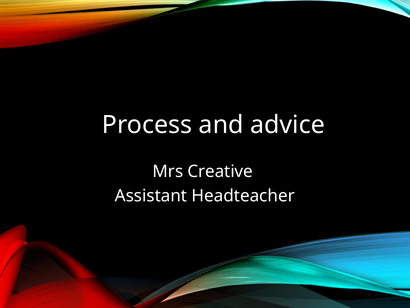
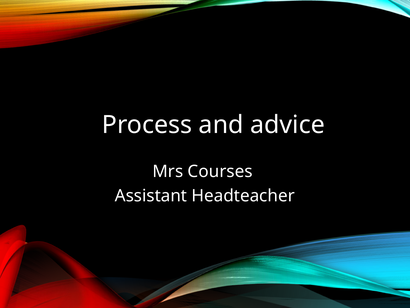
Creative: Creative -> Courses
